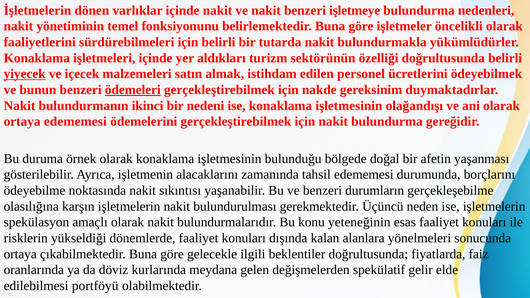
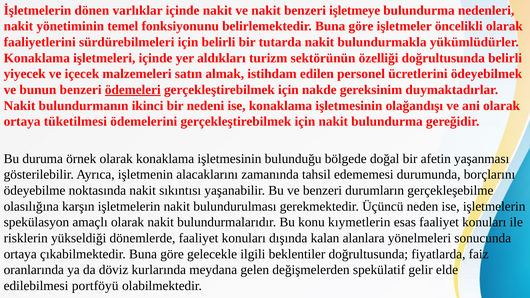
yiyecek underline: present -> none
ortaya edememesi: edememesi -> tüketilmesi
yeteneğinin: yeteneğinin -> kıymetlerin
